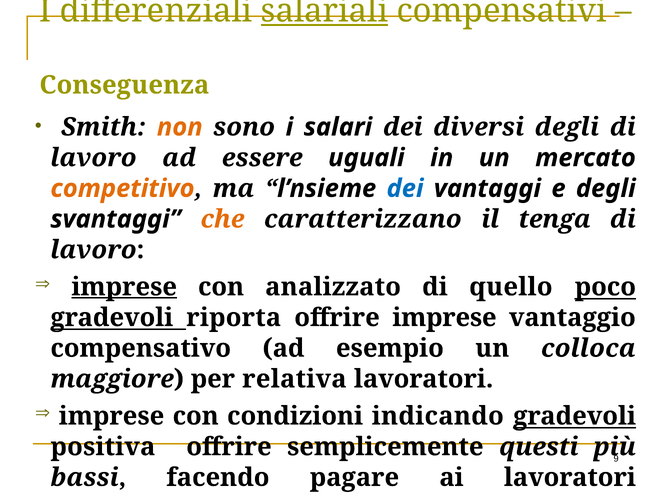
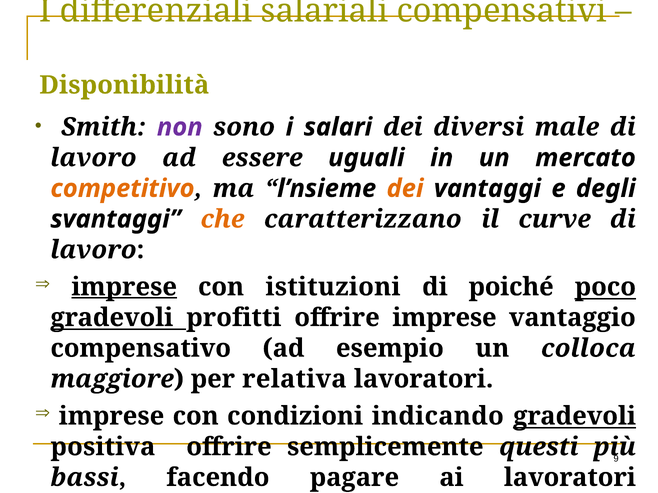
salariali underline: present -> none
Conseguenza: Conseguenza -> Disponibilità
non colour: orange -> purple
diversi degli: degli -> male
dei at (405, 189) colour: blue -> orange
tenga: tenga -> curve
analizzato: analizzato -> istituzioni
quello: quello -> poiché
riporta: riporta -> profitti
